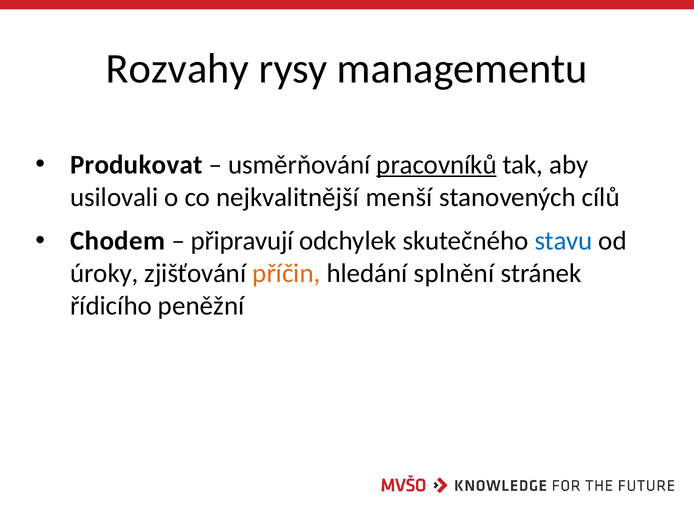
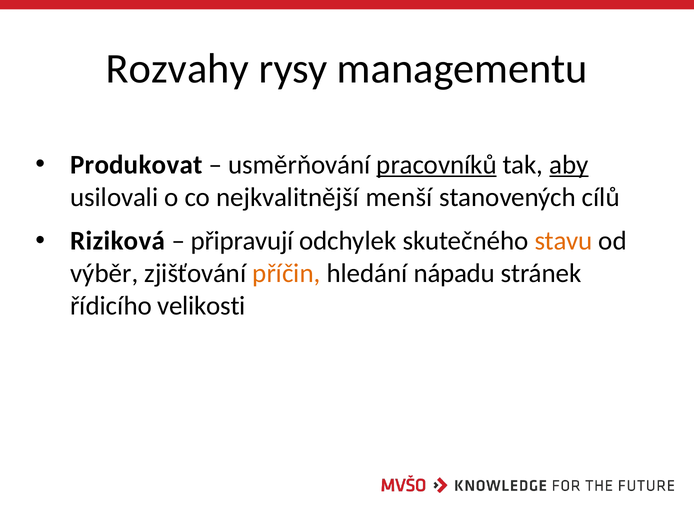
aby underline: none -> present
Chodem: Chodem -> Riziková
stavu colour: blue -> orange
úroky: úroky -> výběr
splnění: splnění -> nápadu
peněžní: peněžní -> velikosti
